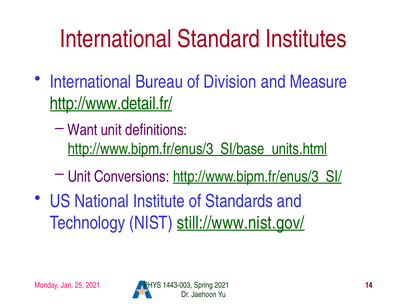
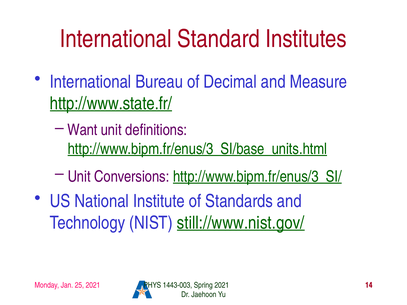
Division: Division -> Decimal
http://www.detail.fr/: http://www.detail.fr/ -> http://www.state.fr/
